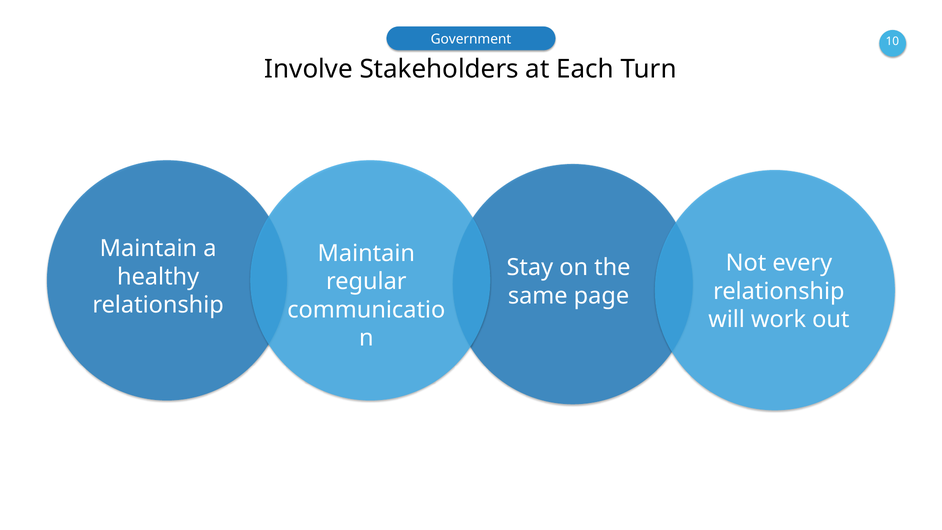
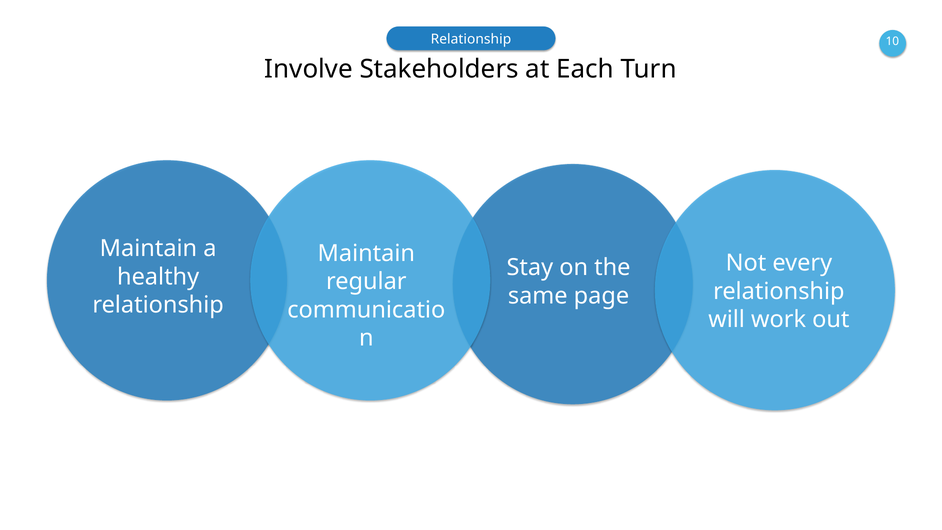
Government at (471, 39): Government -> Relationship
